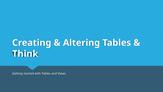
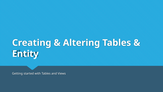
Think: Think -> Entity
